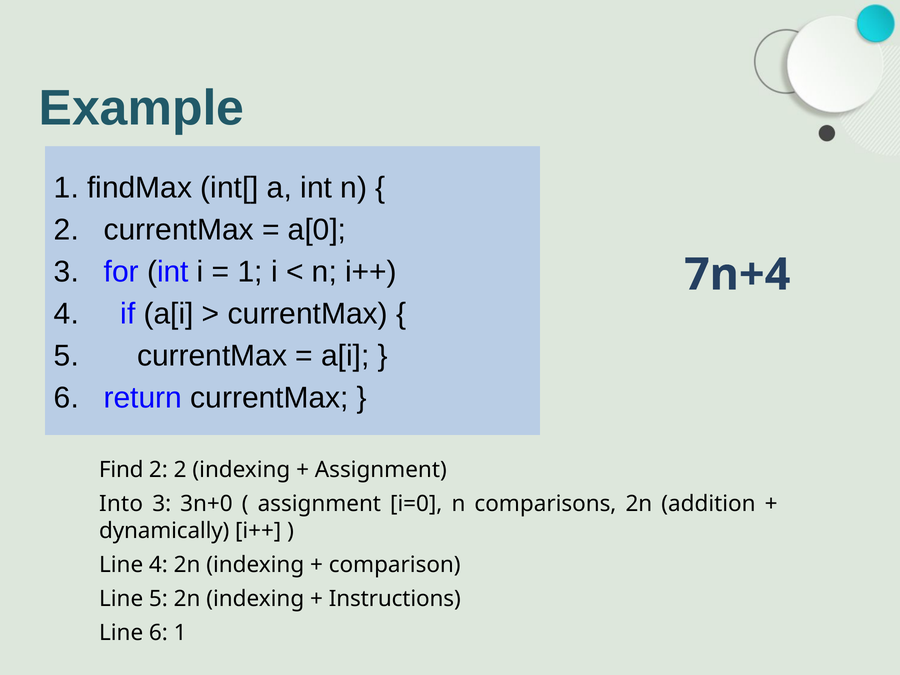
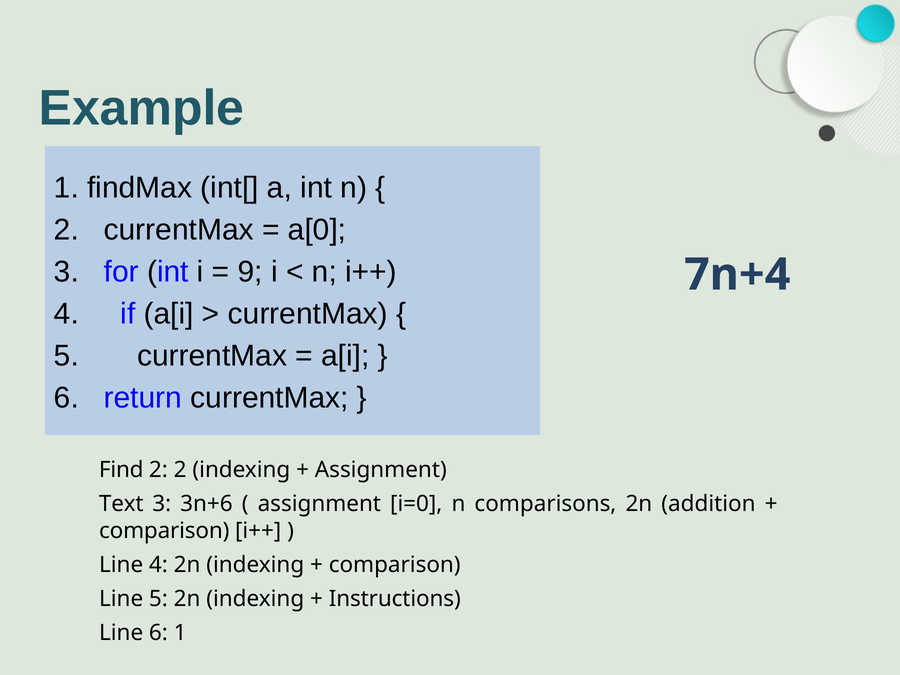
1 at (250, 272): 1 -> 9
Into: Into -> Text
3n+0: 3n+0 -> 3n+6
dynamically at (164, 531): dynamically -> comparison
